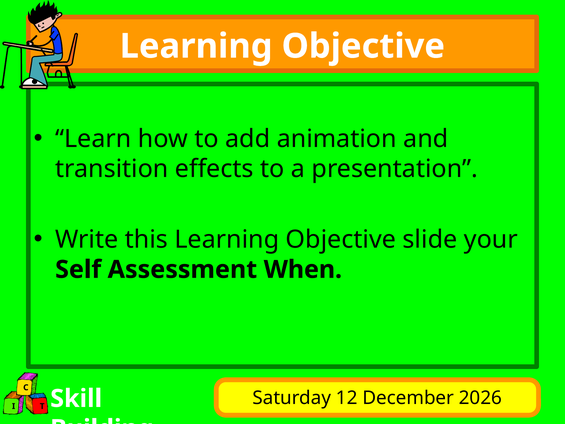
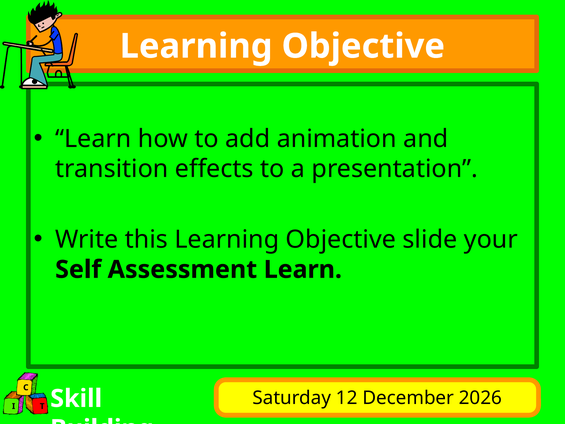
Assessment When: When -> Learn
